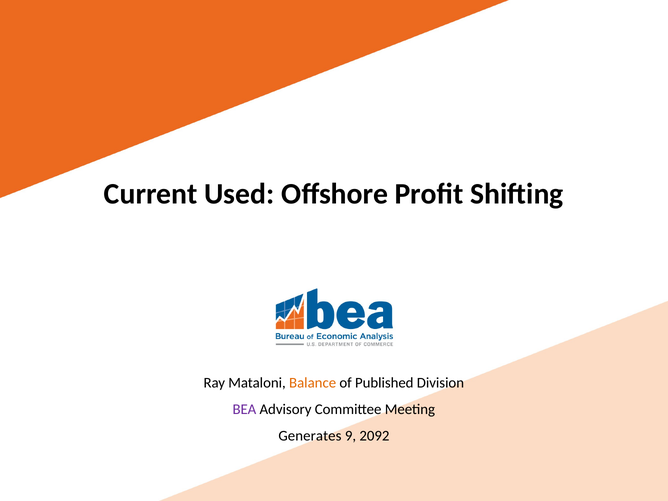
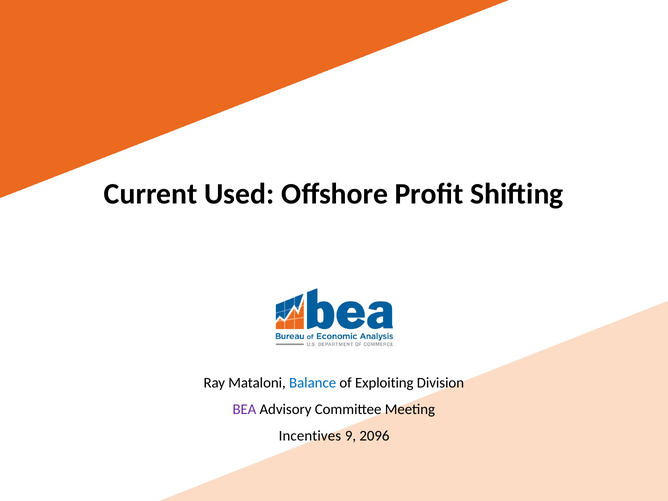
Balance colour: orange -> blue
Published: Published -> Exploiting
Generates: Generates -> Incentives
2092: 2092 -> 2096
